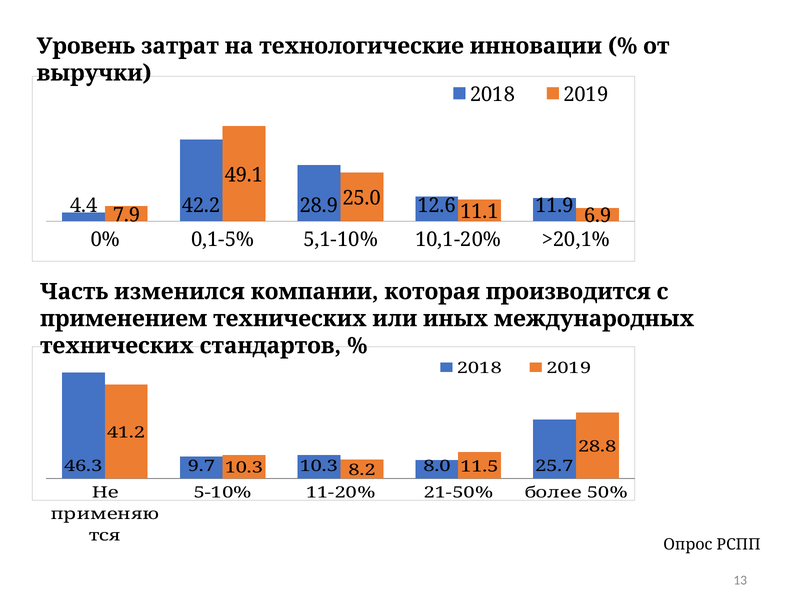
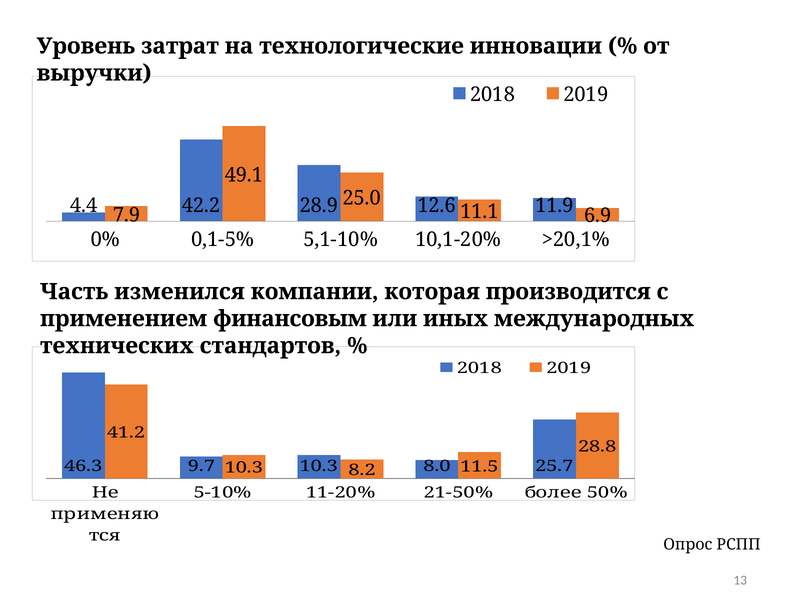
применением технических: технических -> финансовым
